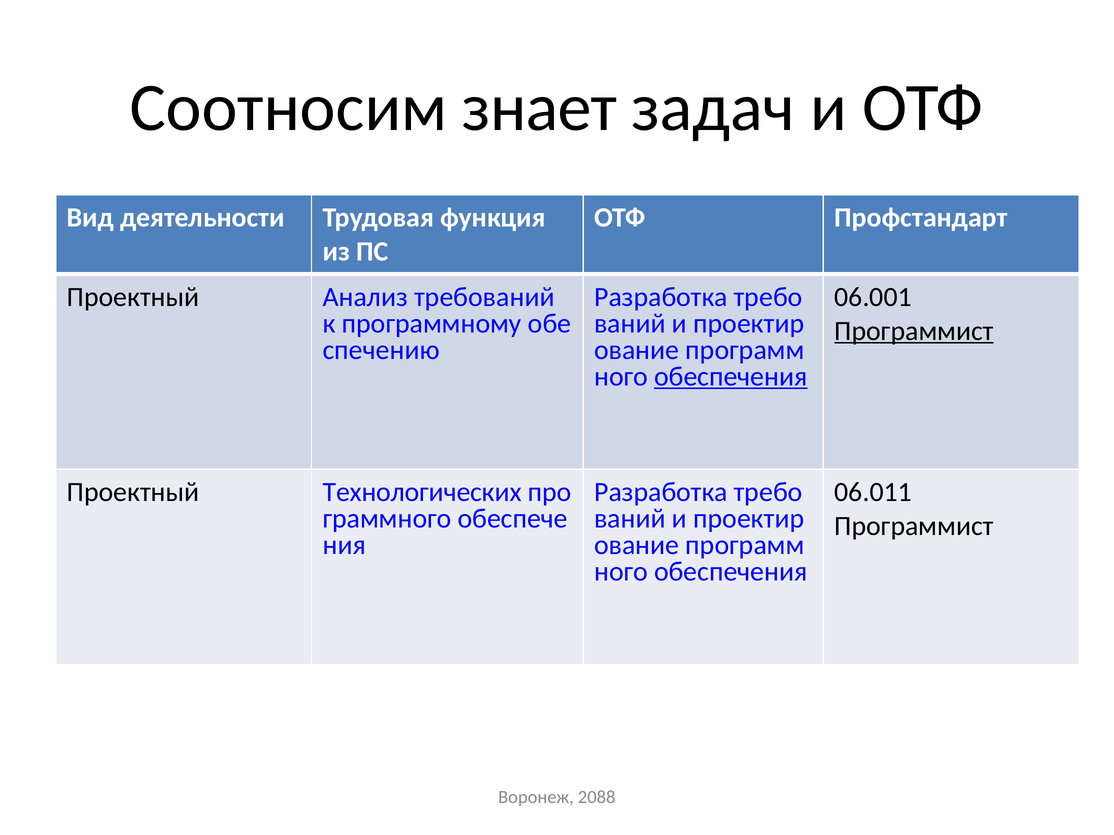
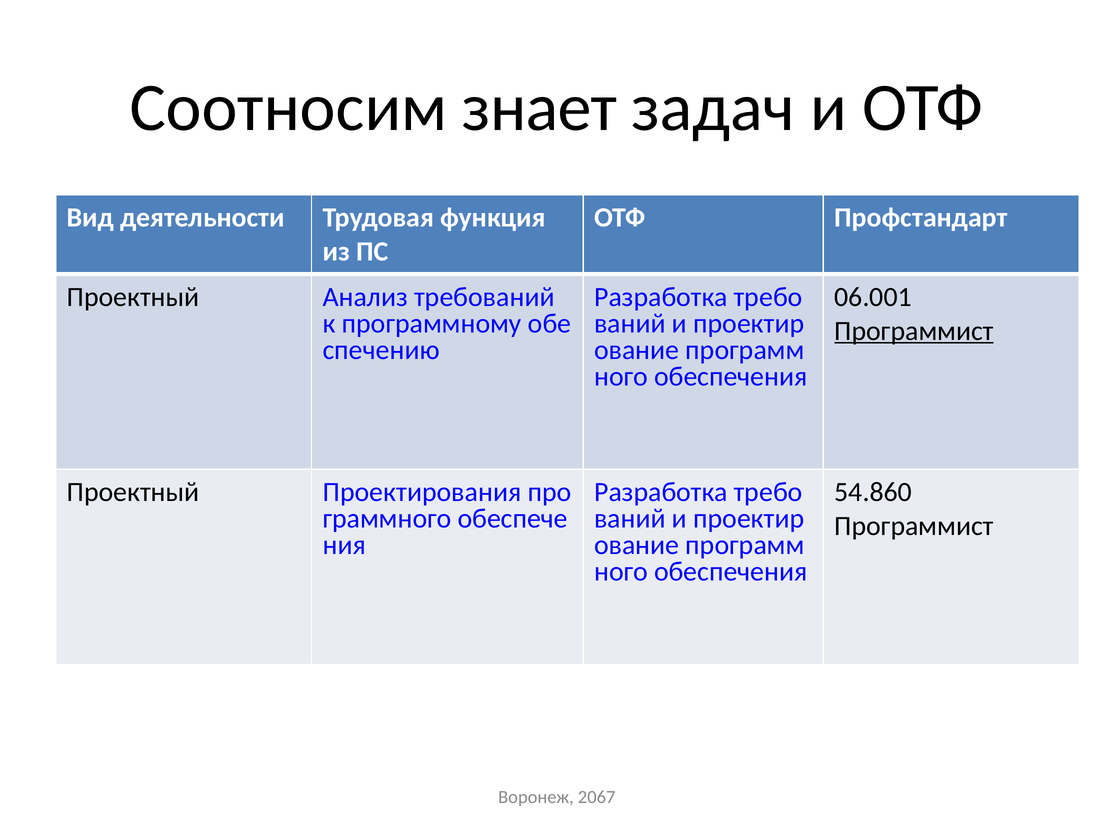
обеспечения at (731, 377) underline: present -> none
Технологических: Технологических -> Проектирования
06.011: 06.011 -> 54.860
2088: 2088 -> 2067
